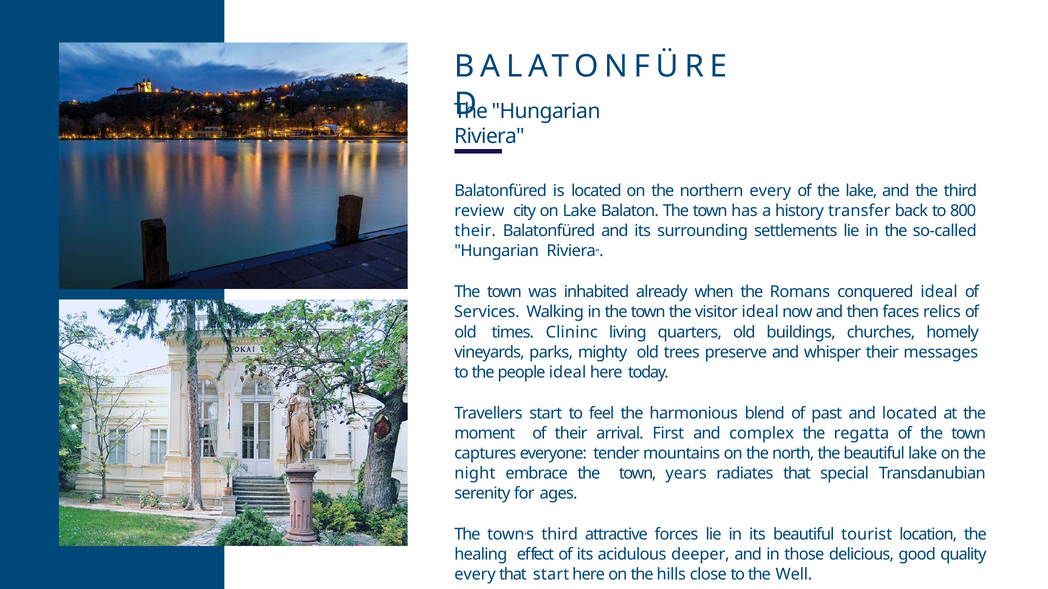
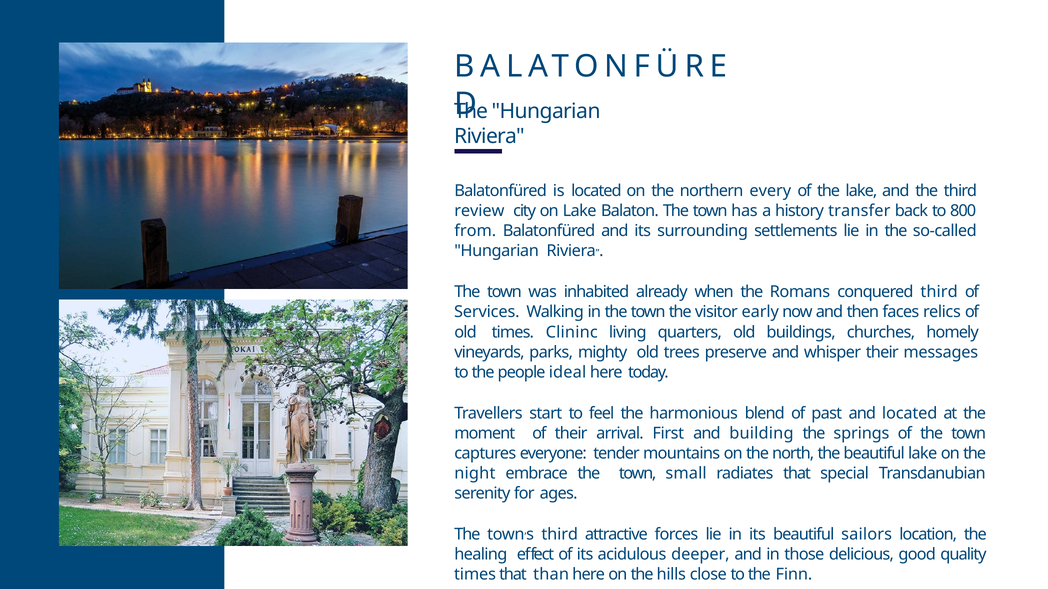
their at (475, 231): their -> from
conquered ideal: ideal -> third
visitor ideal: ideal -> early
complex: complex -> building
regatta: regatta -> springs
years: years -> small
tourist: tourist -> sailors
every at (475, 575): every -> times
that start: start -> than
Well: Well -> Finn
